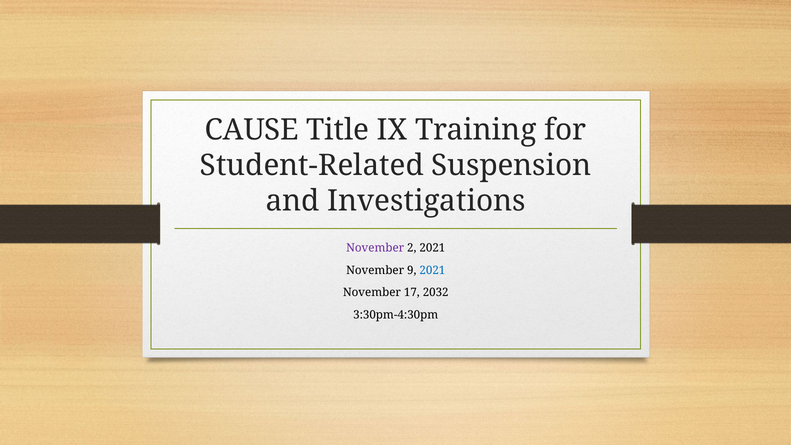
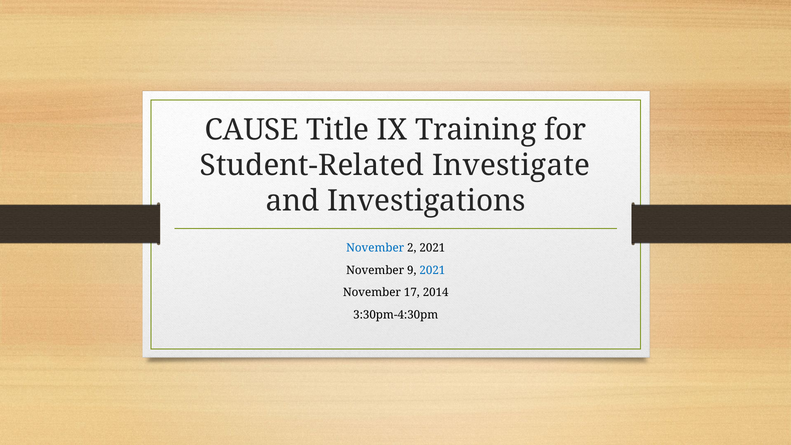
Suspension: Suspension -> Investigate
November at (375, 248) colour: purple -> blue
2032: 2032 -> 2014
